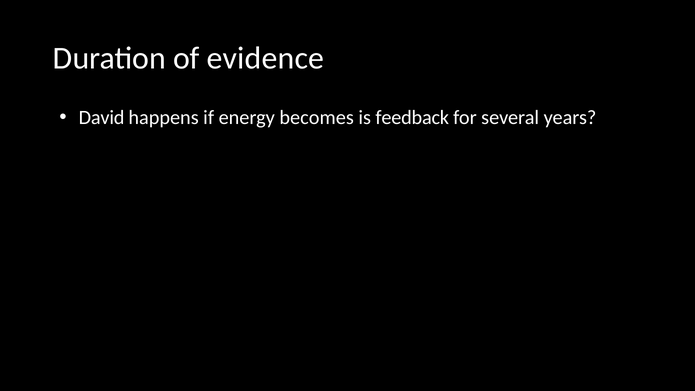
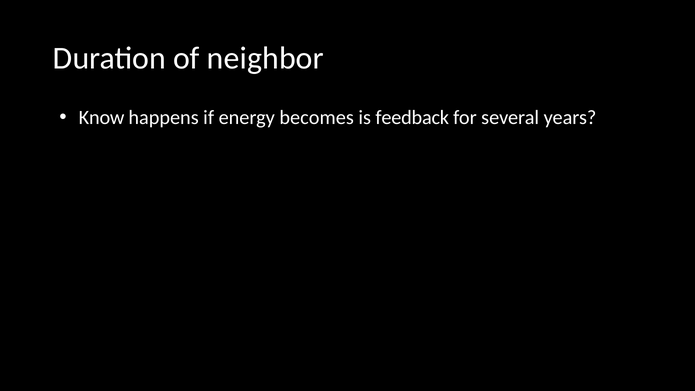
evidence: evidence -> neighbor
David: David -> Know
